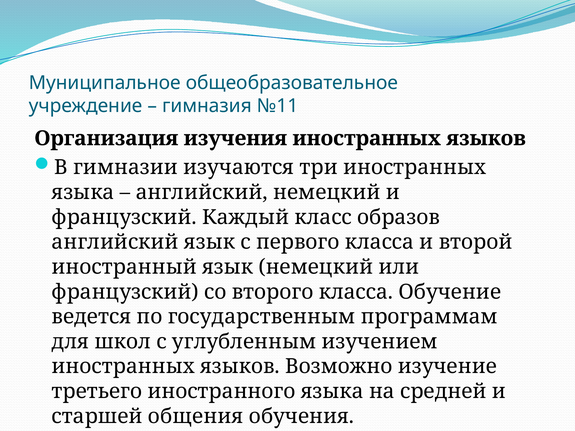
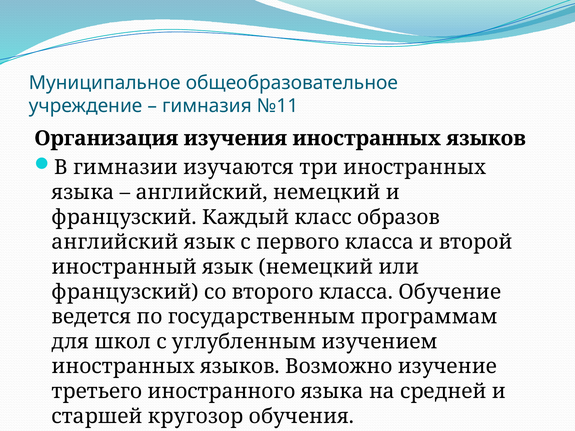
общения: общения -> кругозор
